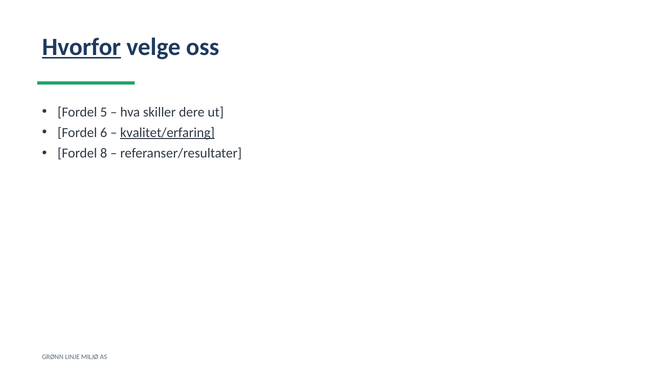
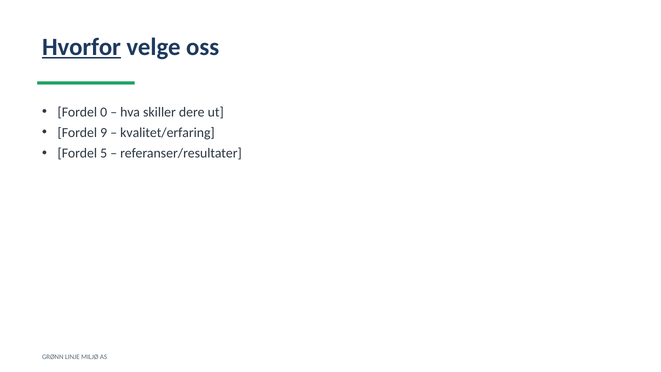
5: 5 -> 0
6: 6 -> 9
kvalitet/erfaring underline: present -> none
8: 8 -> 5
